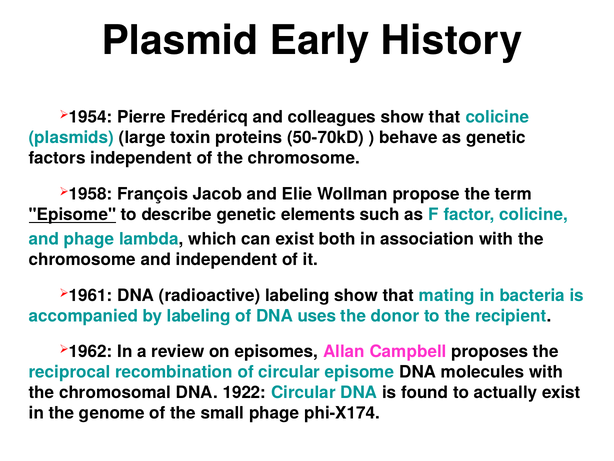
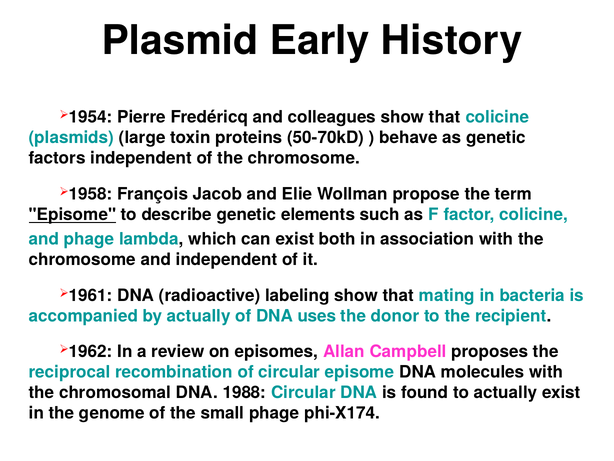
by labeling: labeling -> actually
1922: 1922 -> 1988
